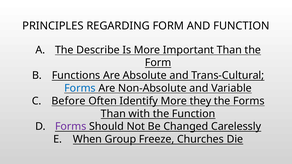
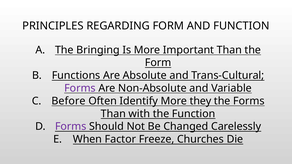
Describe: Describe -> Bringing
Forms at (80, 88) colour: blue -> purple
Group: Group -> Factor
